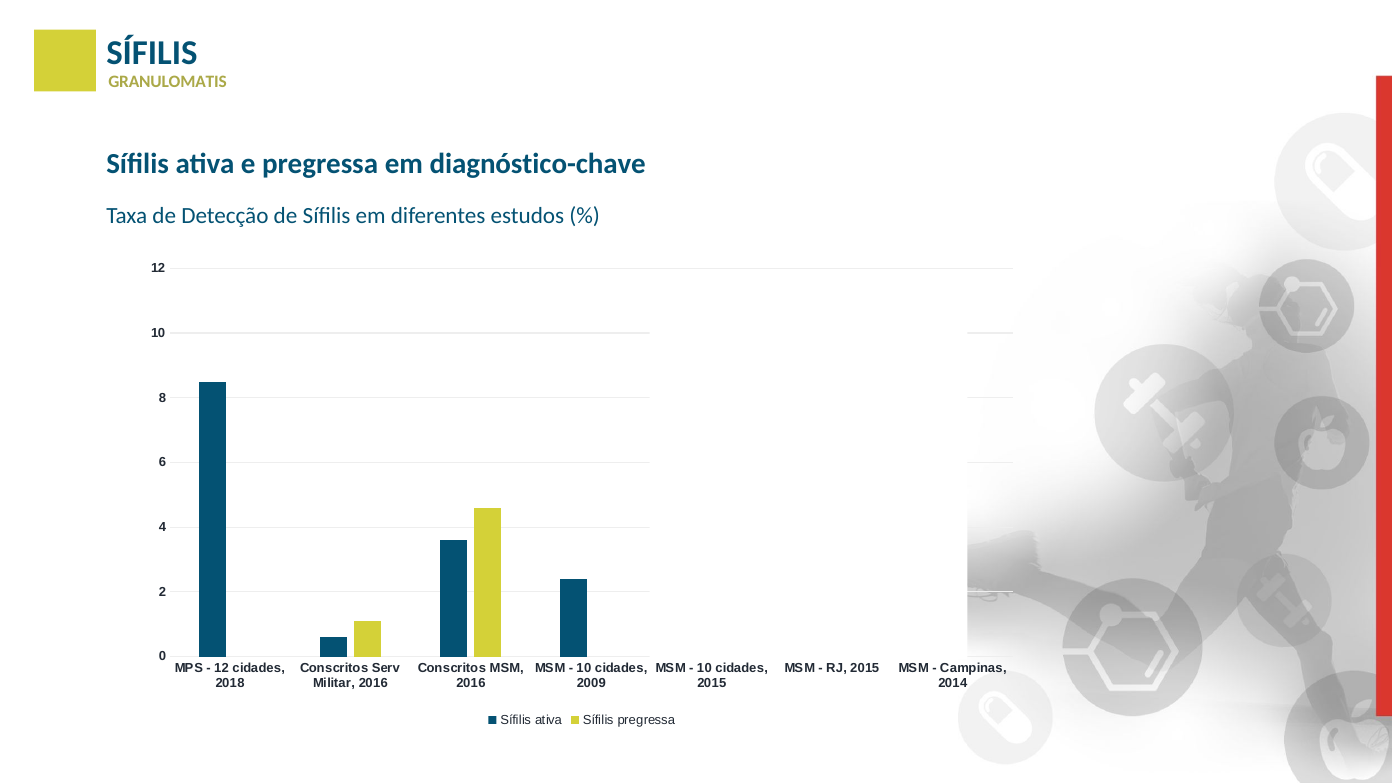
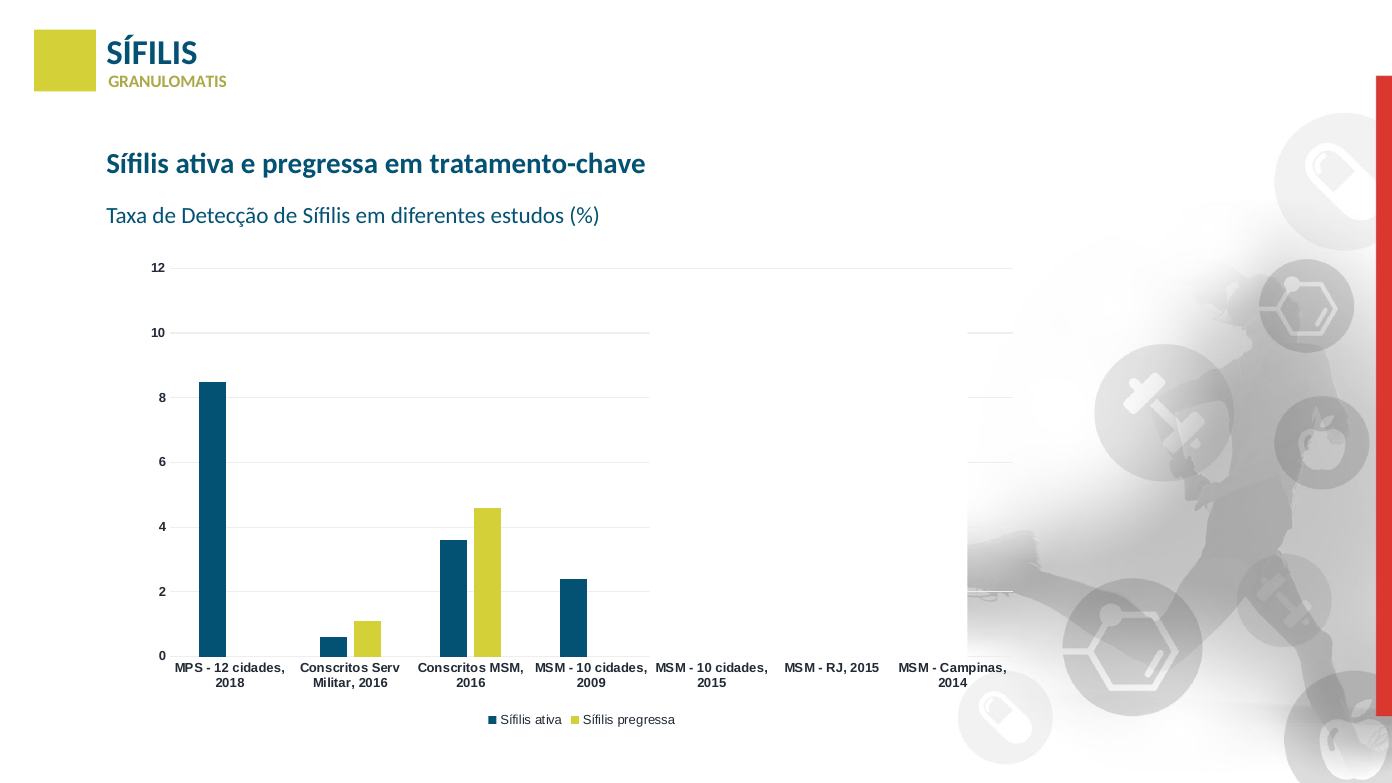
diagnóstico-chave: diagnóstico-chave -> tratamento-chave
